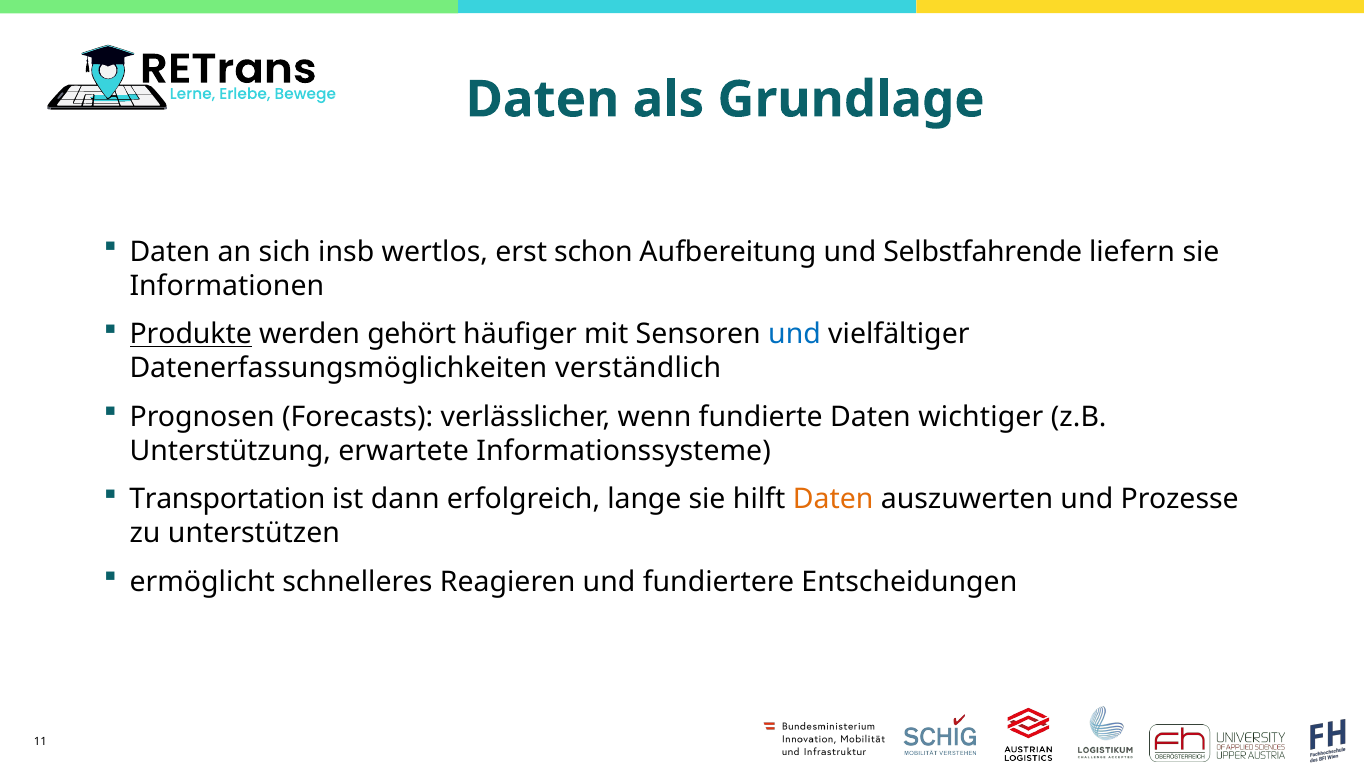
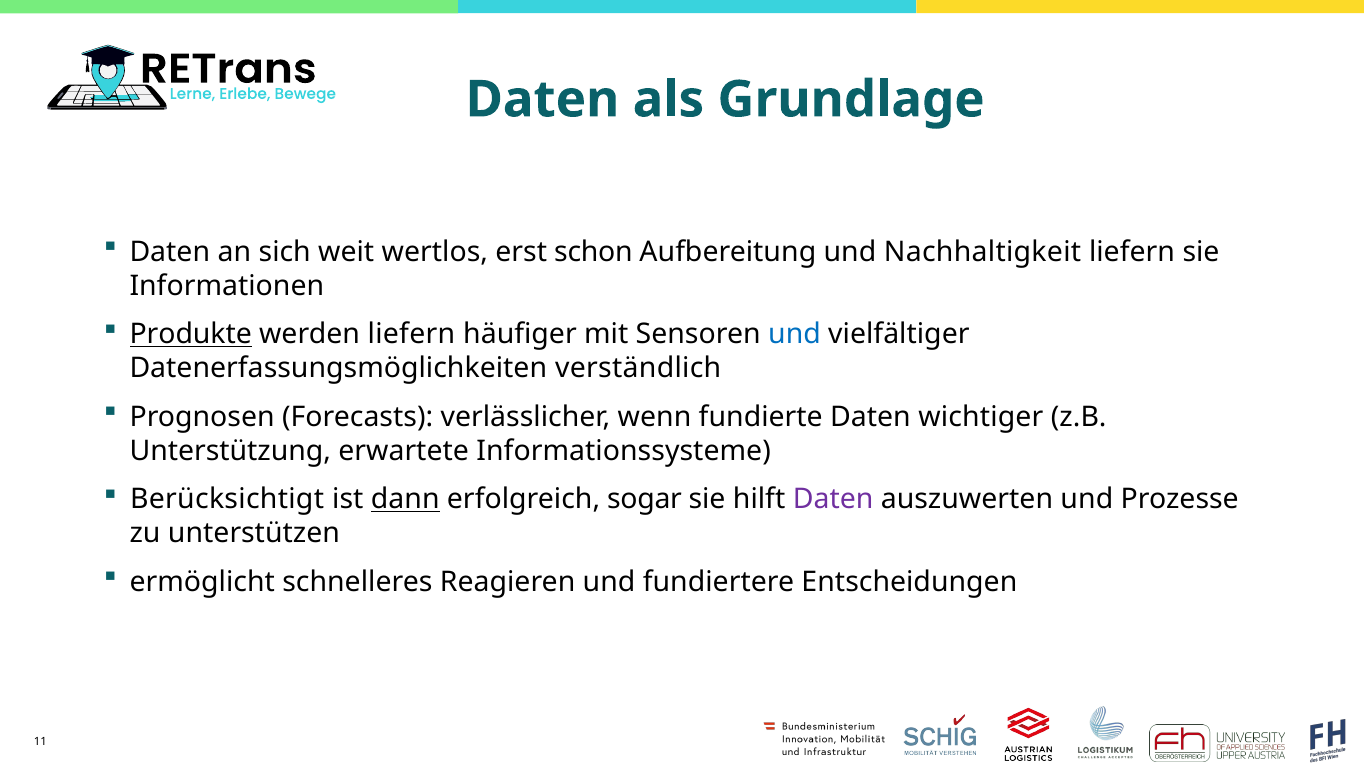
insb: insb -> weit
Selbstfahrende: Selbstfahrende -> Nachhaltigkeit
werden gehört: gehört -> liefern
Transportation: Transportation -> Berücksichtigt
dann underline: none -> present
lange: lange -> sogar
Daten at (833, 499) colour: orange -> purple
